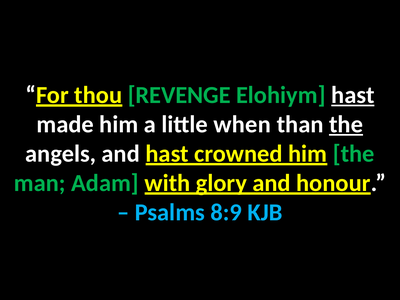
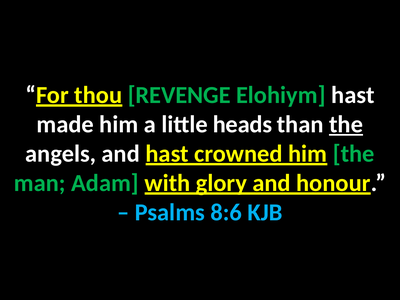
hast at (353, 95) underline: present -> none
when: when -> heads
8:9: 8:9 -> 8:6
